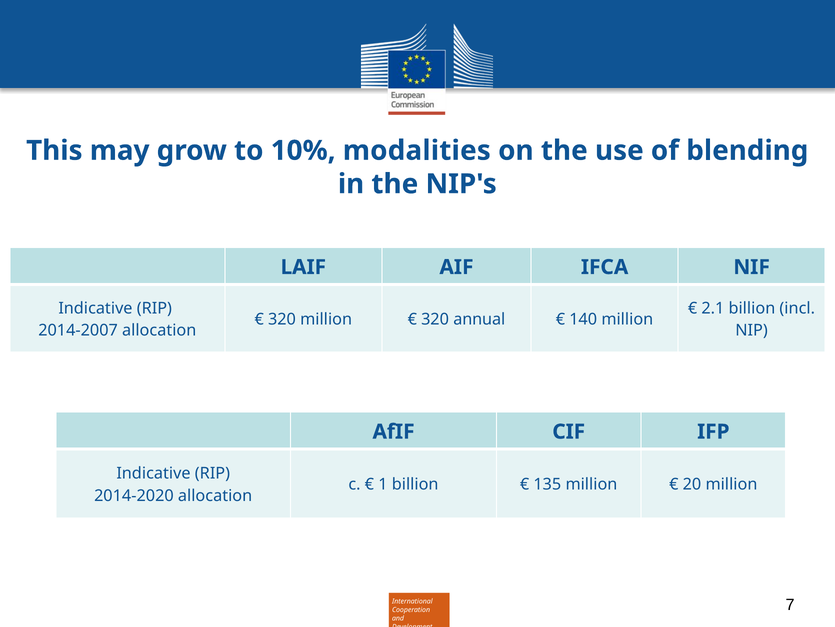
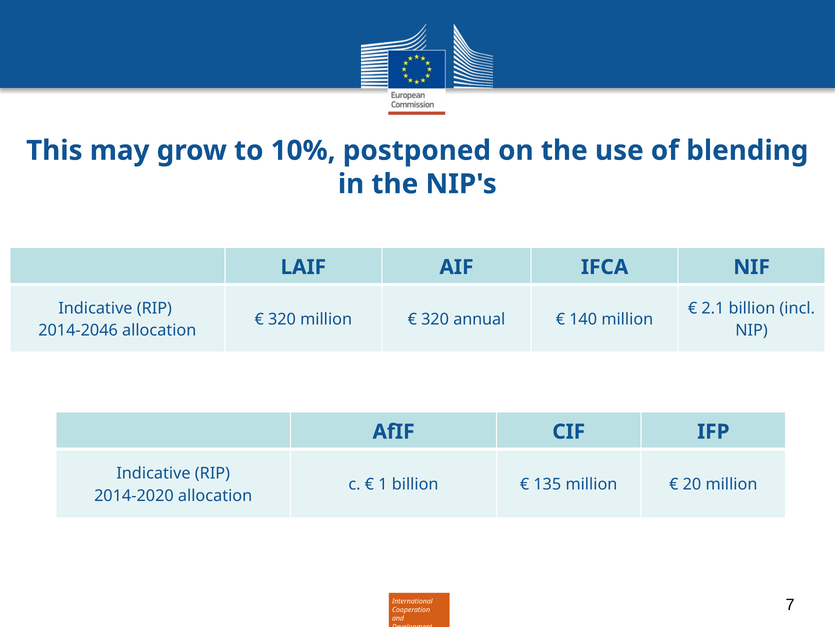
modalities: modalities -> postponed
2014-2007: 2014-2007 -> 2014-2046
